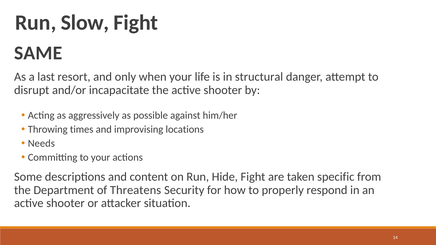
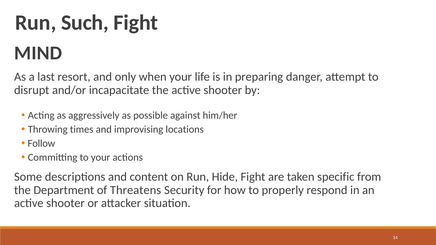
Slow: Slow -> Such
SAME: SAME -> MIND
structural: structural -> preparing
Needs: Needs -> Follow
